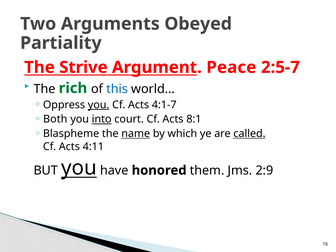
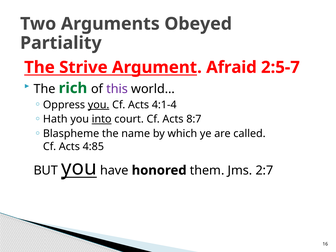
Peace: Peace -> Afraid
this colour: blue -> purple
4:1-7: 4:1-7 -> 4:1-4
Both: Both -> Hath
8:1: 8:1 -> 8:7
name underline: present -> none
called underline: present -> none
4:11: 4:11 -> 4:85
2:9: 2:9 -> 2:7
